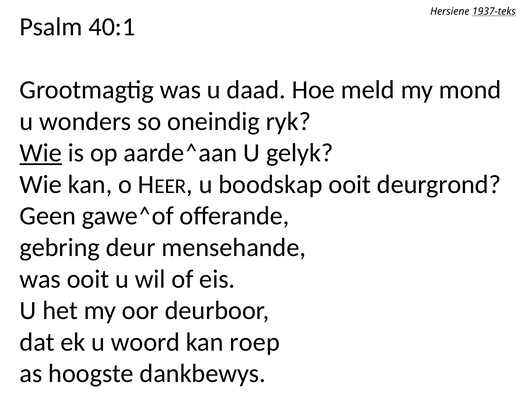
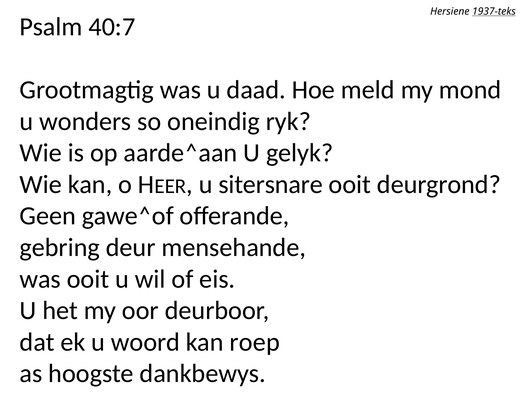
40:1: 40:1 -> 40:7
Wie at (41, 153) underline: present -> none
boodskap: boodskap -> sitersnare
